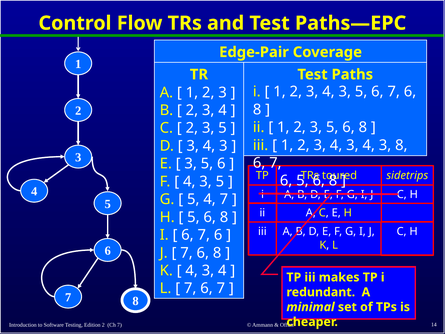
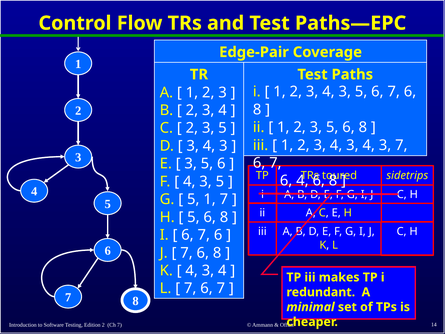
3 8: 8 -> 7
6 5: 5 -> 4
4 at (210, 199): 4 -> 1
